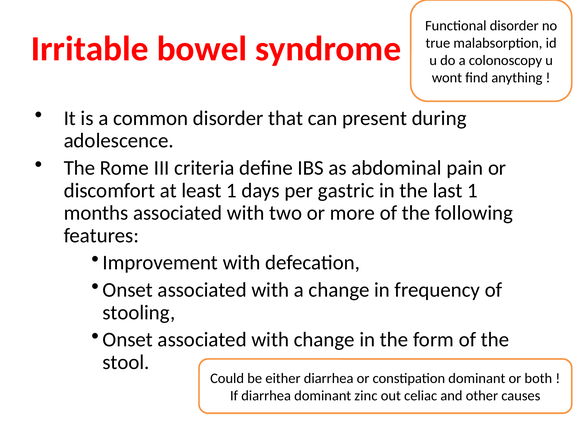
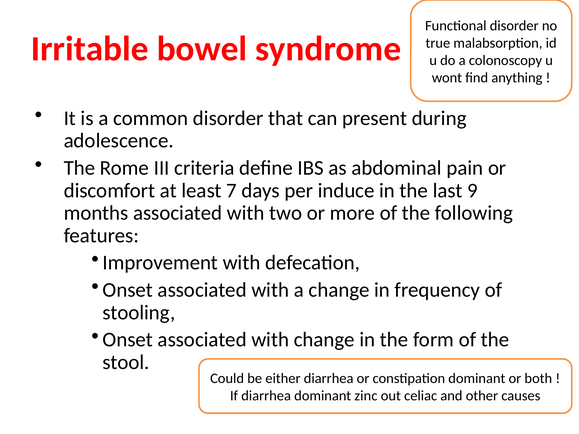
least 1: 1 -> 7
gastric: gastric -> induce
last 1: 1 -> 9
